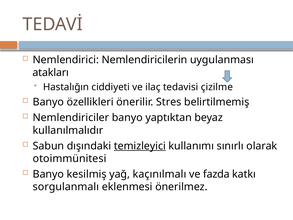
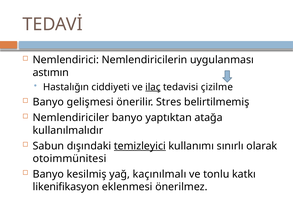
atakları: atakları -> astımın
ilaç underline: none -> present
özellikleri: özellikleri -> gelişmesi
beyaz: beyaz -> atağa
fazda: fazda -> tonlu
sorgulanmalı: sorgulanmalı -> likenifikasyon
